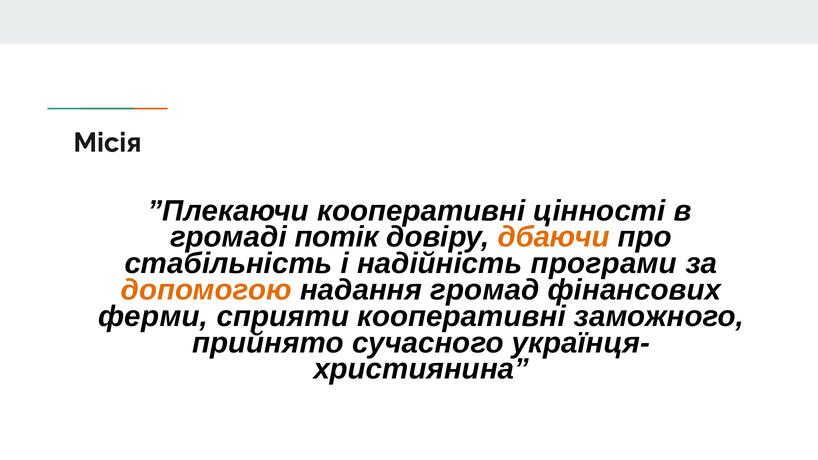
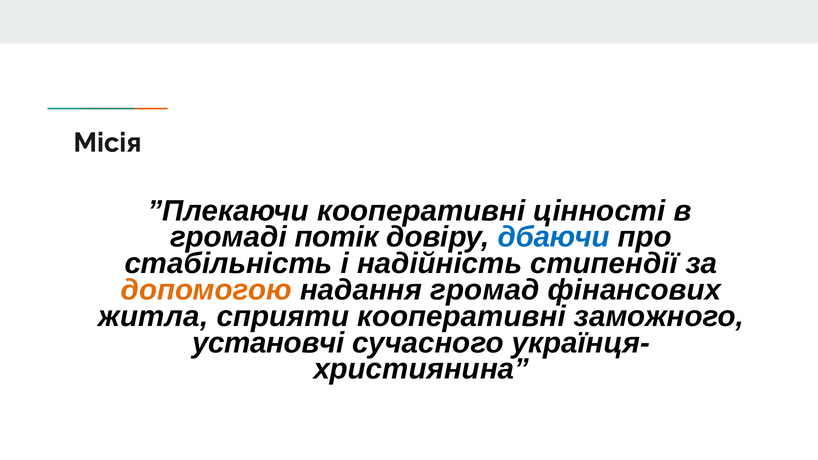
дбаючи colour: orange -> blue
програми: програми -> стипендії
ферми: ферми -> житла
прийнято: прийнято -> установчі
